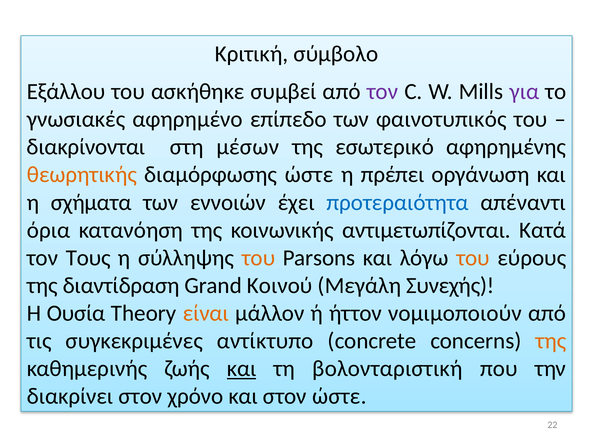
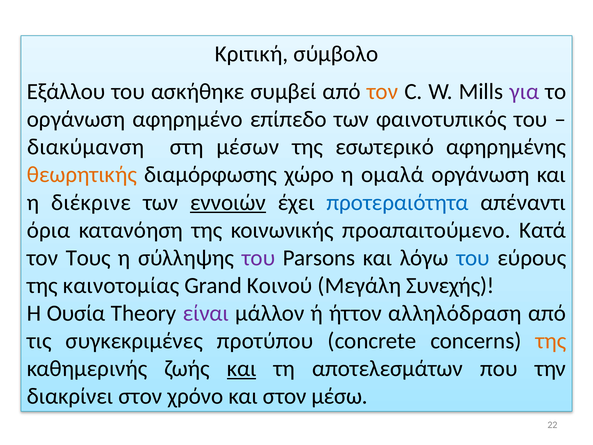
τον at (382, 92) colour: purple -> orange
γνωσιακές at (76, 119): γνωσιακές -> οργάνωση
διακρίνονται: διακρίνονται -> διακύμανση
διαμόρφωσης ώστε: ώστε -> χώρο
πρέπει: πρέπει -> ομαλά
σχήματα: σχήματα -> διέκρινε
εννοιών underline: none -> present
αντιμετωπίζονται: αντιμετωπίζονται -> προαπαιτούμενο
του at (258, 258) colour: orange -> purple
του at (473, 258) colour: orange -> blue
διαντίδραση: διαντίδραση -> καινοτομίας
είναι colour: orange -> purple
νομιμοποιούν: νομιμοποιούν -> αλληλόδραση
αντίκτυπο: αντίκτυπο -> προτύπου
βολονταριστική: βολονταριστική -> αποτελεσμάτων
στον ώστε: ώστε -> μέσω
